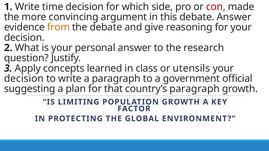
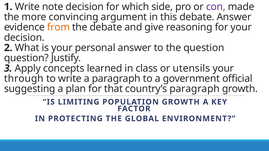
time: time -> note
con colour: red -> purple
the research: research -> question
decision at (24, 79): decision -> through
